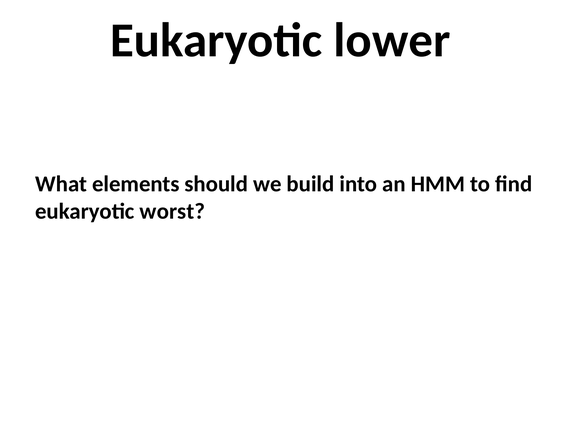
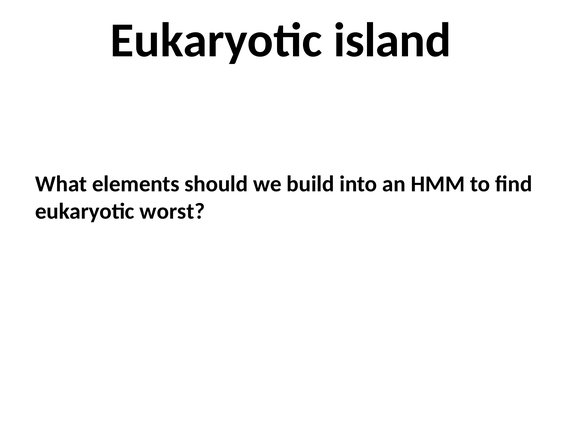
lower: lower -> island
